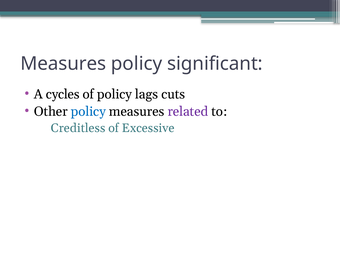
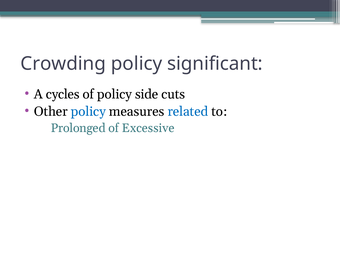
Measures at (63, 64): Measures -> Crowding
lags: lags -> side
related colour: purple -> blue
Creditless: Creditless -> Prolonged
